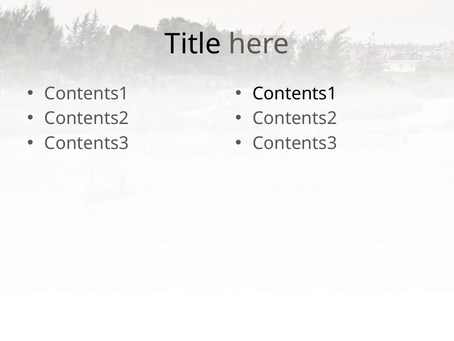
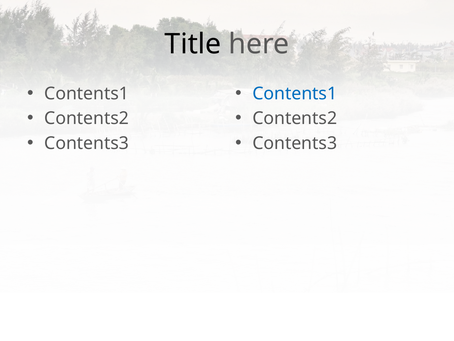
Contents1 at (295, 94) colour: black -> blue
